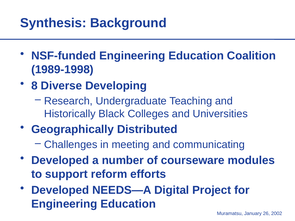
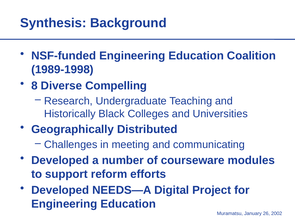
Developing: Developing -> Compelling
